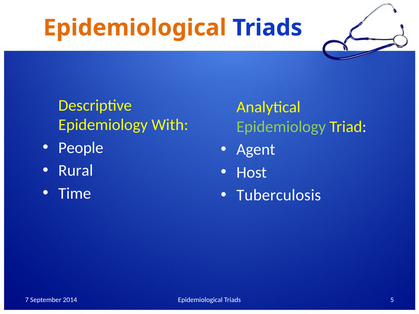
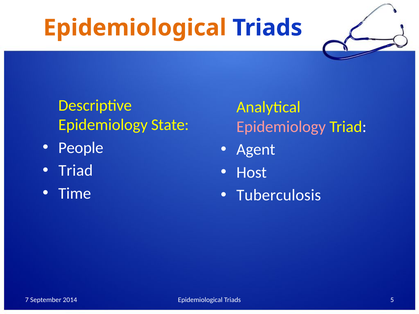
With: With -> State
Epidemiology at (281, 127) colour: light green -> pink
Rural at (76, 171): Rural -> Triad
